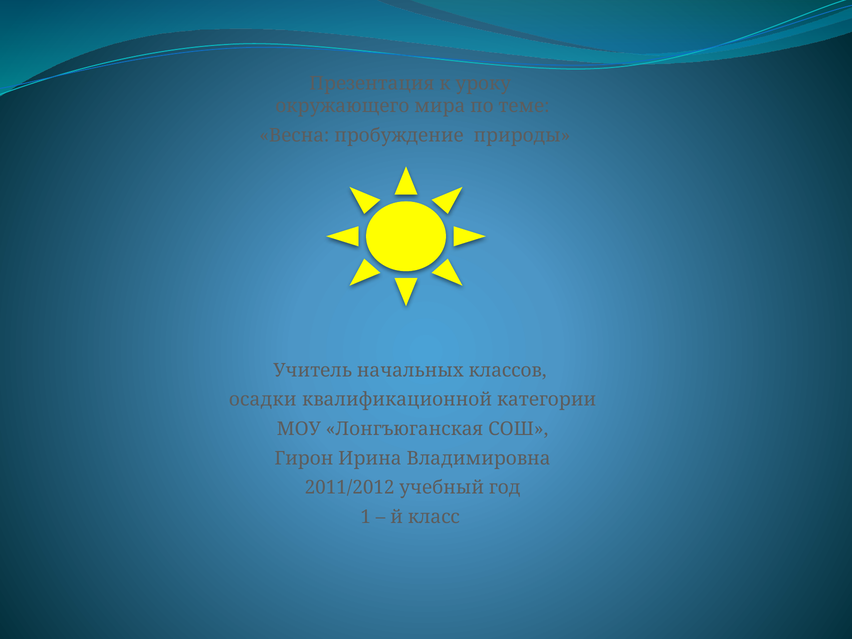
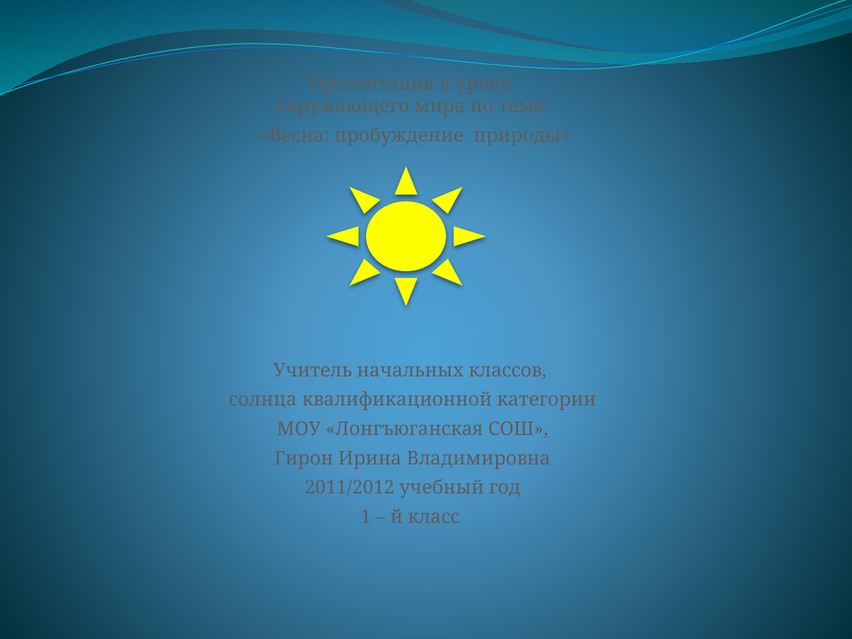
осадки: осадки -> солнца
